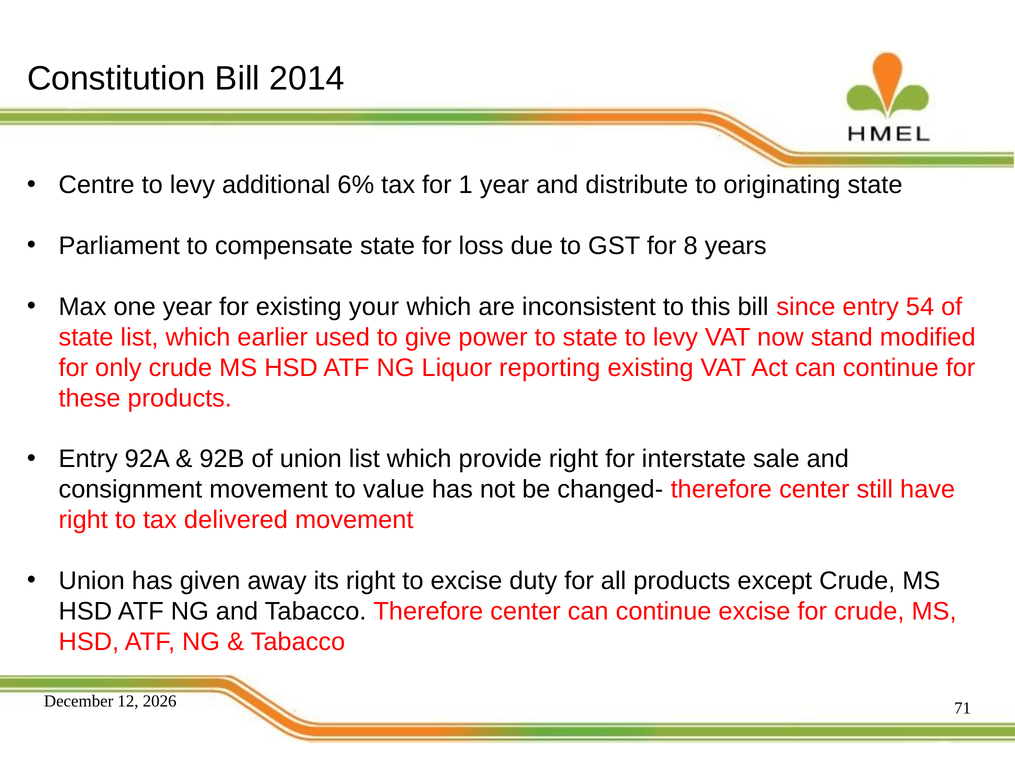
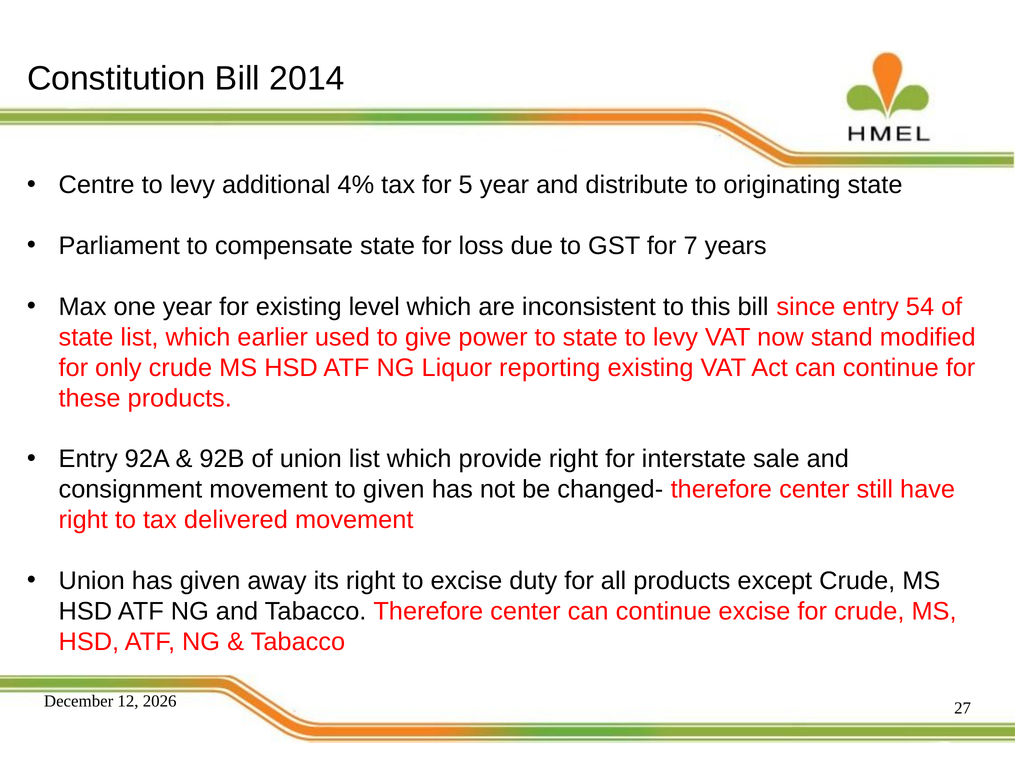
6%: 6% -> 4%
1: 1 -> 5
8: 8 -> 7
your: your -> level
to value: value -> given
71: 71 -> 27
